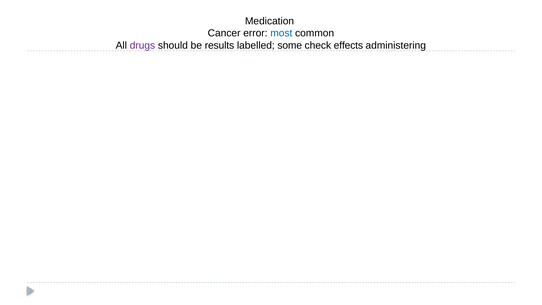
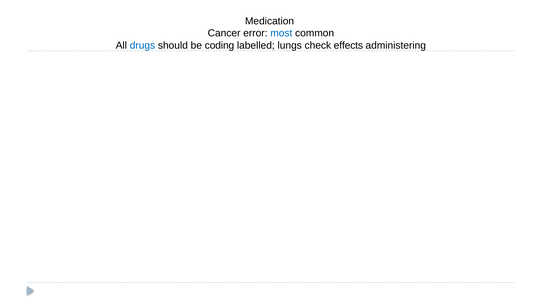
drugs colour: purple -> blue
results: results -> coding
some: some -> lungs
